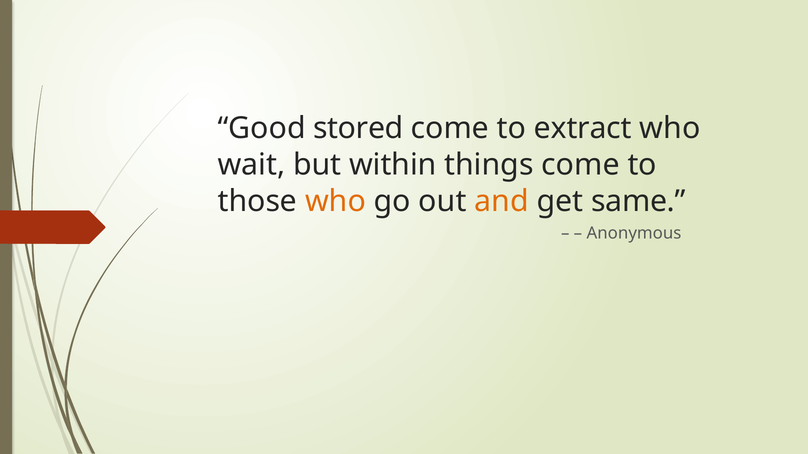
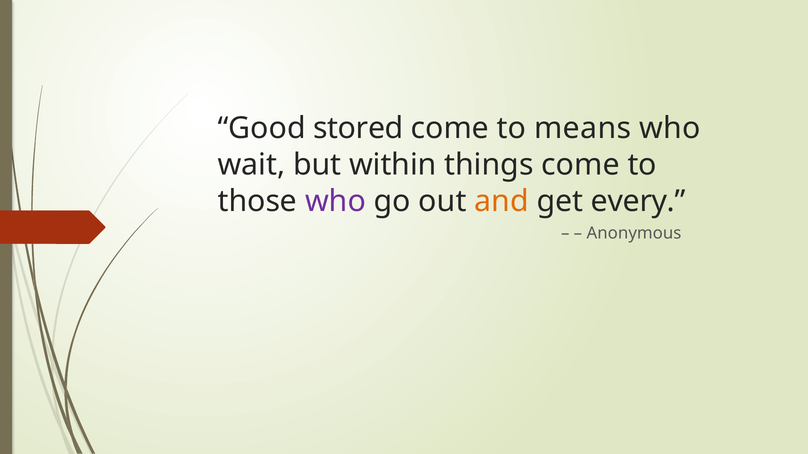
extract: extract -> means
who at (335, 201) colour: orange -> purple
same: same -> every
